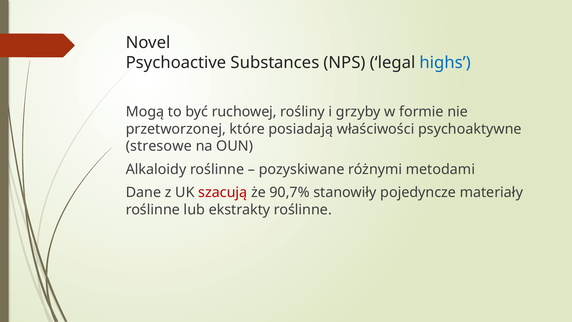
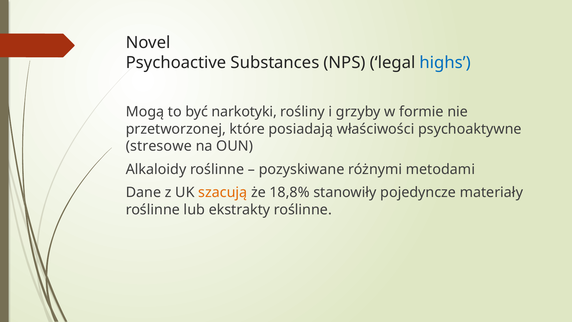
ruchowej: ruchowej -> narkotyki
szacują colour: red -> orange
90,7%: 90,7% -> 18,8%
